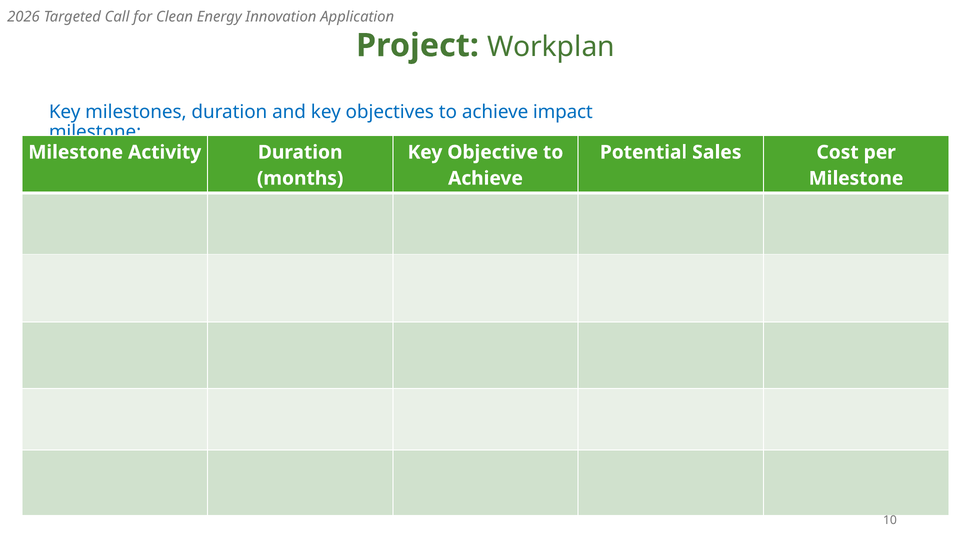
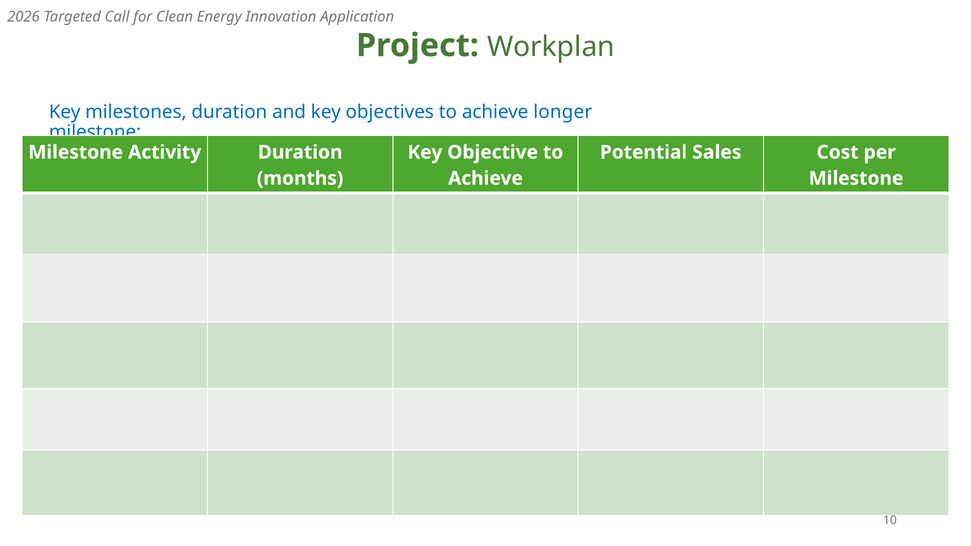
impact: impact -> longer
